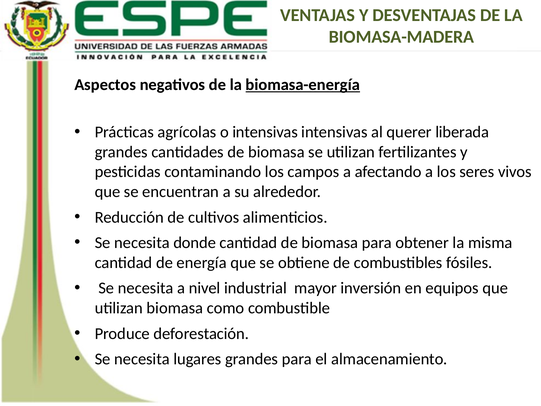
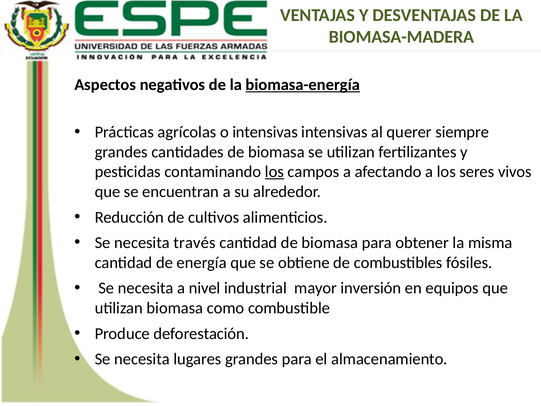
liberada: liberada -> siempre
los at (274, 172) underline: none -> present
donde: donde -> través
